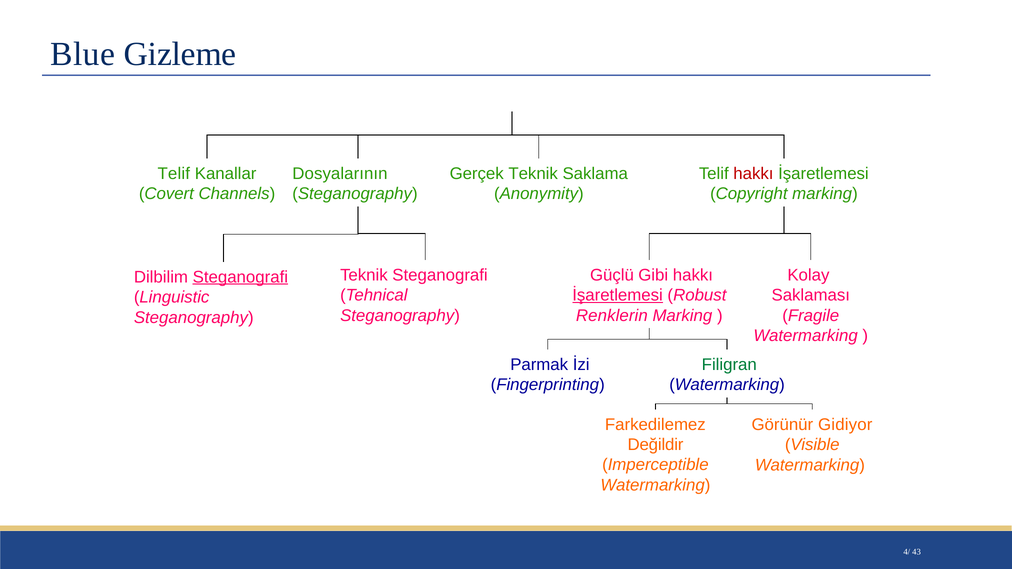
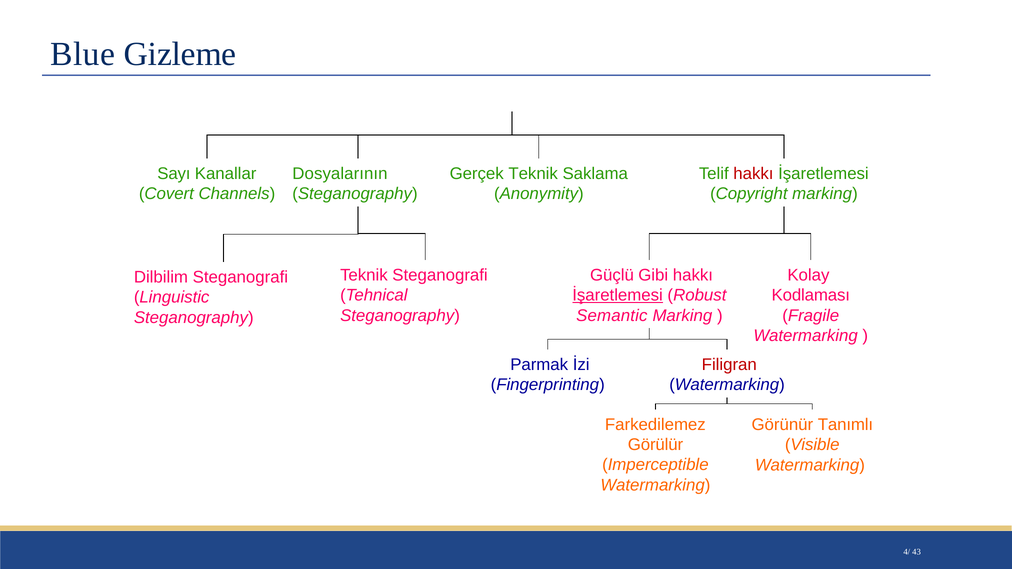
Telif at (174, 174): Telif -> Sayı
Steganografi at (240, 277) underline: present -> none
Saklaması: Saklaması -> Kodlaması
Renklerin: Renklerin -> Semantic
Filigran colour: green -> red
Gidiyor: Gidiyor -> Tanımlı
Değildir: Değildir -> Görülür
